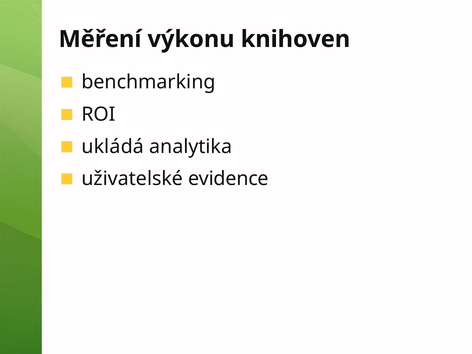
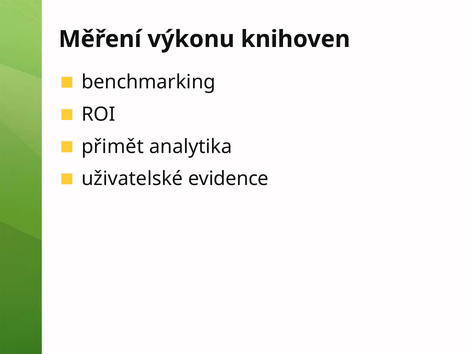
ukládá: ukládá -> přimět
